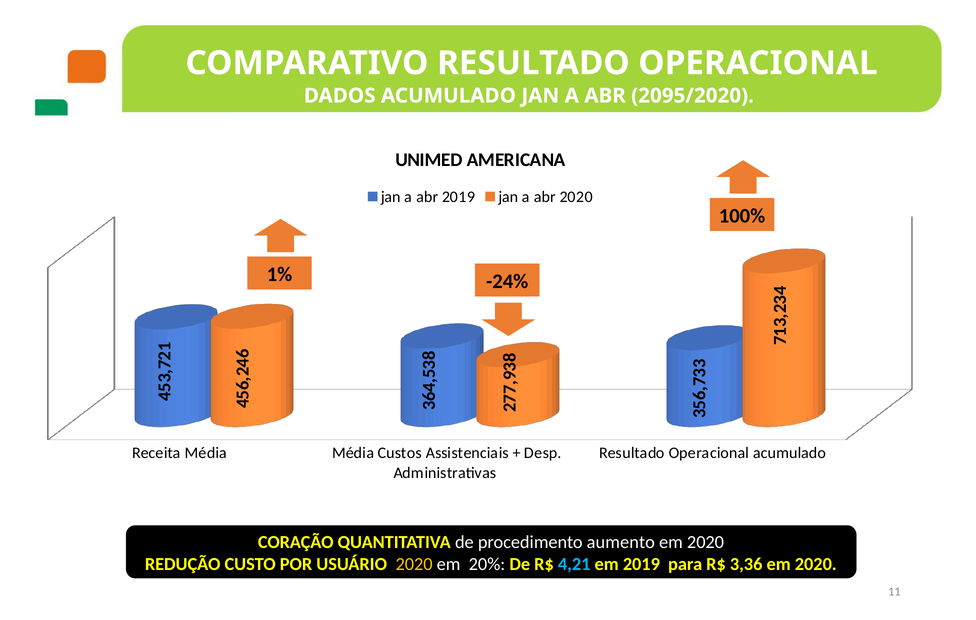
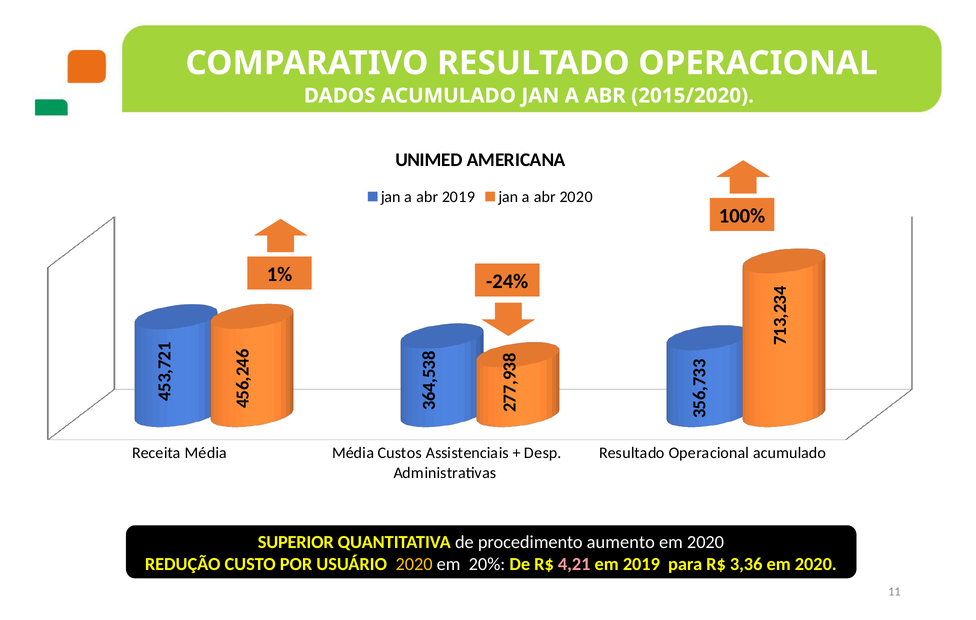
2095/2020: 2095/2020 -> 2015/2020
CORAÇÃO: CORAÇÃO -> SUPERIOR
4,21 colour: light blue -> pink
